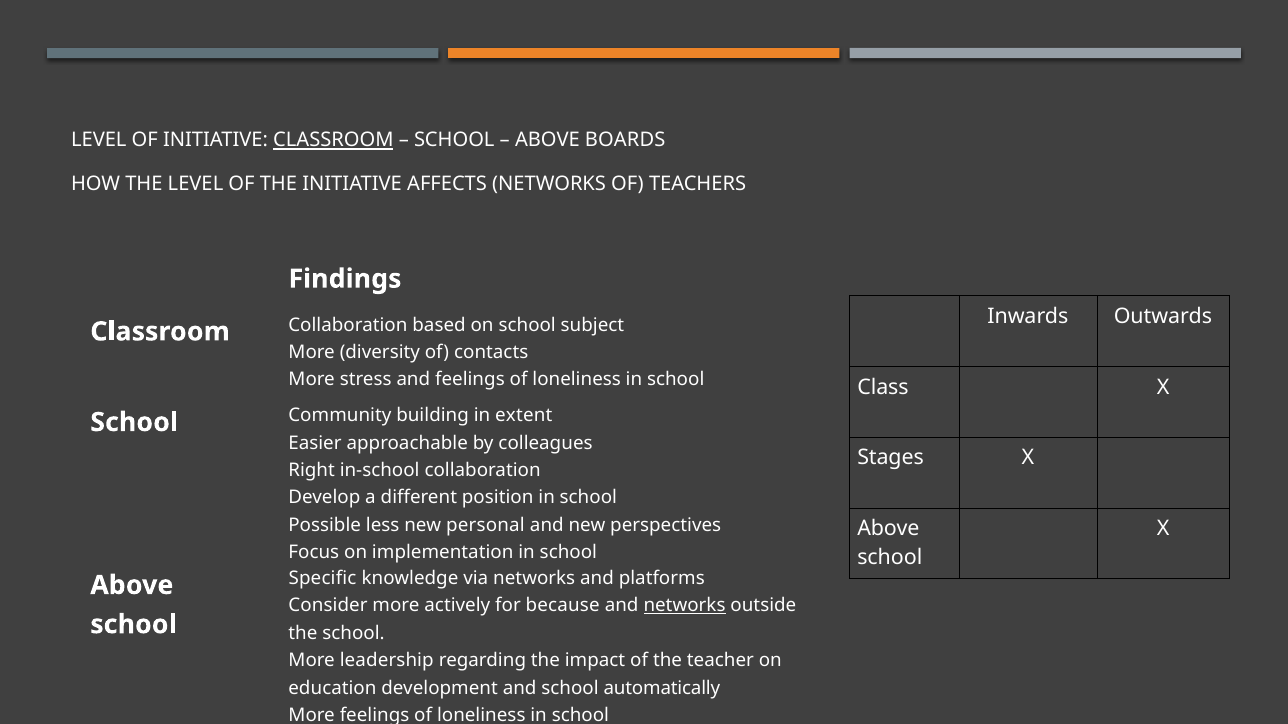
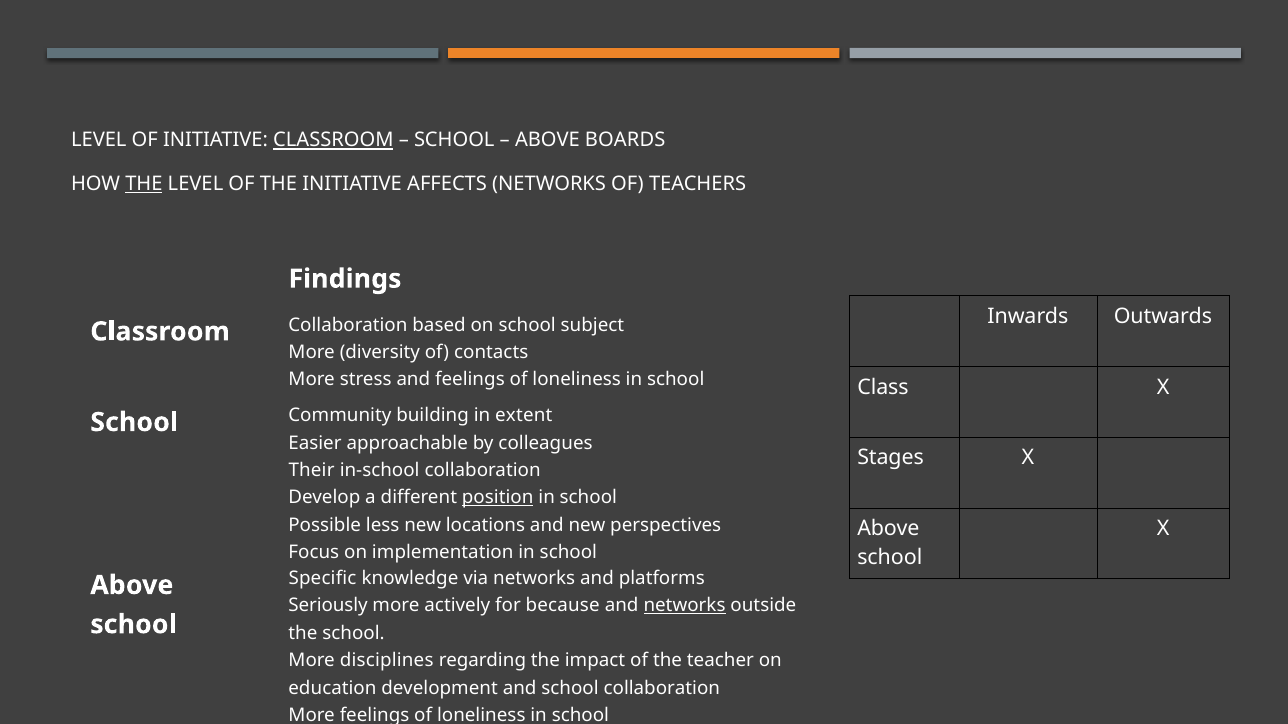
THE at (144, 184) underline: none -> present
Right: Right -> Their
position underline: none -> present
personal: personal -> locations
Consider: Consider -> Seriously
leadership: leadership -> disciplines
school automatically: automatically -> collaboration
